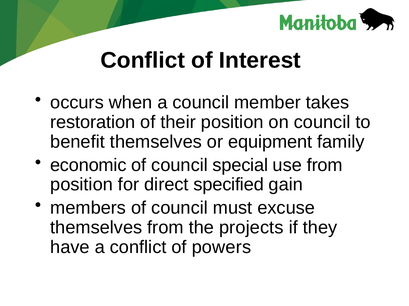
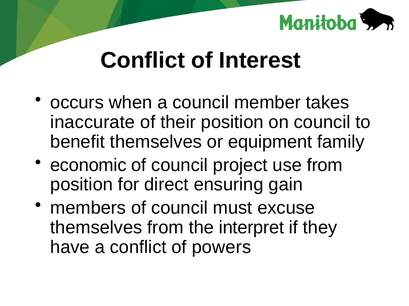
restoration: restoration -> inaccurate
special: special -> project
specified: specified -> ensuring
projects: projects -> interpret
